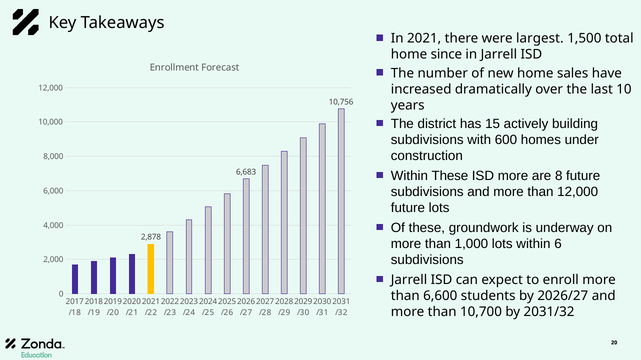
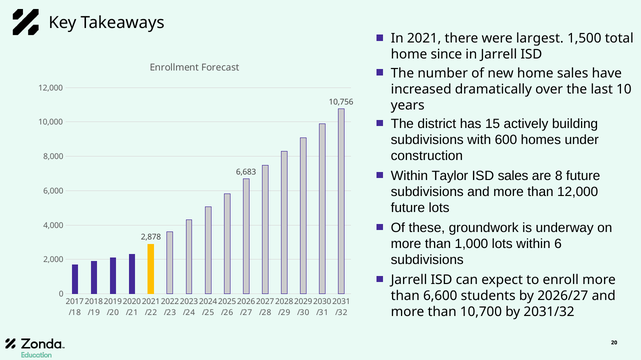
Within These: These -> Taylor
ISD more: more -> sales
